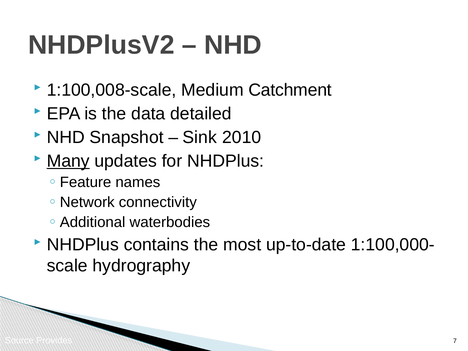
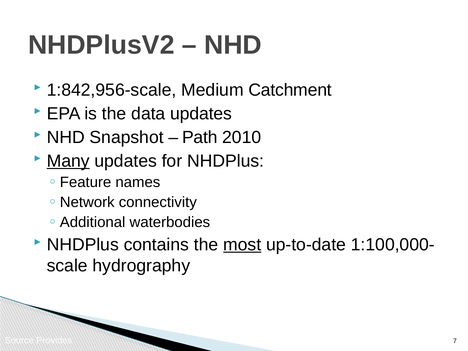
1:100,008-scale: 1:100,008-scale -> 1:842,956-scale
data detailed: detailed -> updates
Sink: Sink -> Path
most underline: none -> present
